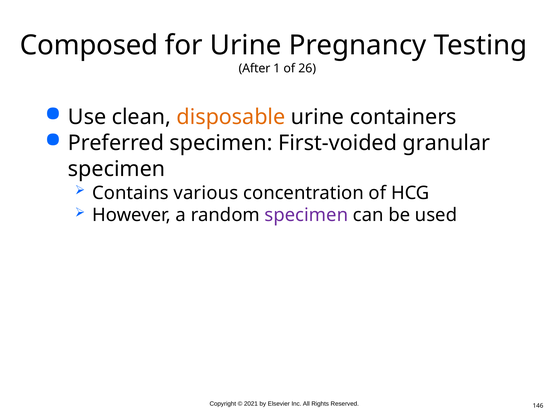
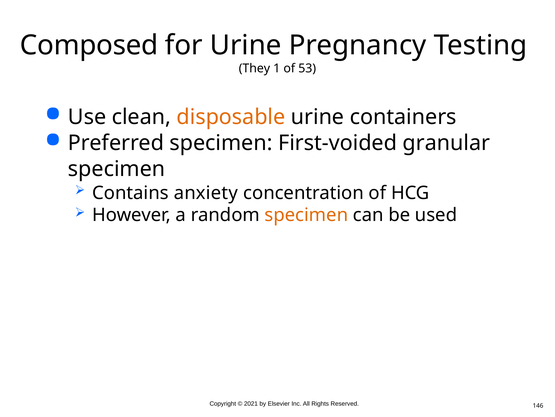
After: After -> They
26: 26 -> 53
various: various -> anxiety
specimen at (306, 215) colour: purple -> orange
